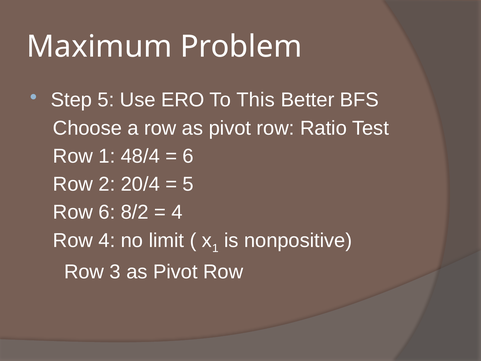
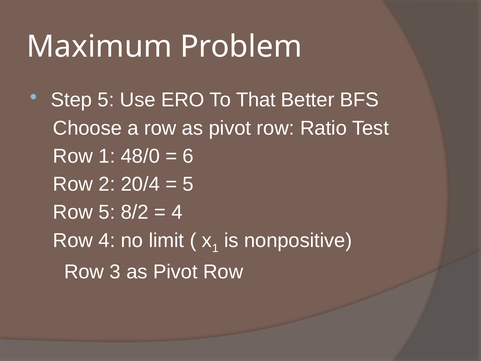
This: This -> That
48/4: 48/4 -> 48/0
Row 6: 6 -> 5
